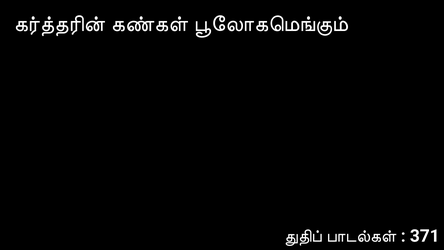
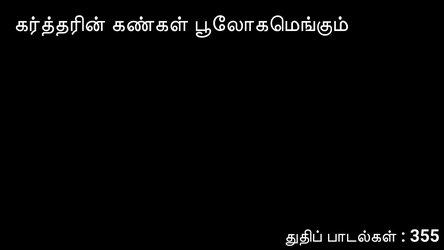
371: 371 -> 355
